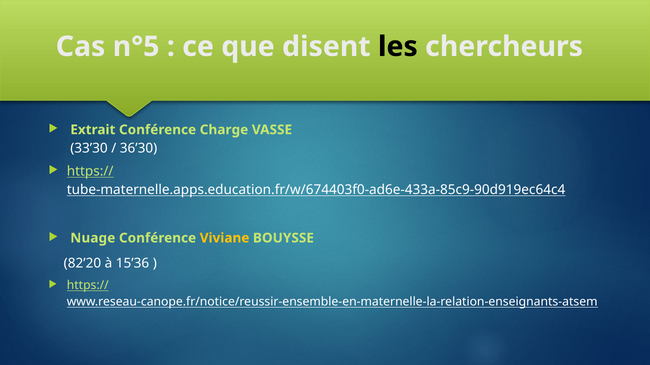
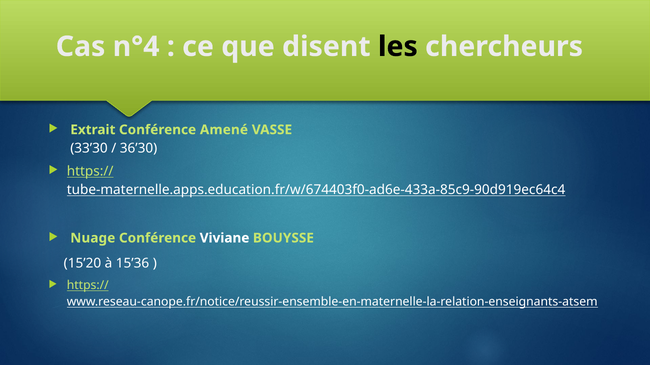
n°5: n°5 -> n°4
Charge: Charge -> Amené
Viviane colour: yellow -> white
82’20: 82’20 -> 15’20
